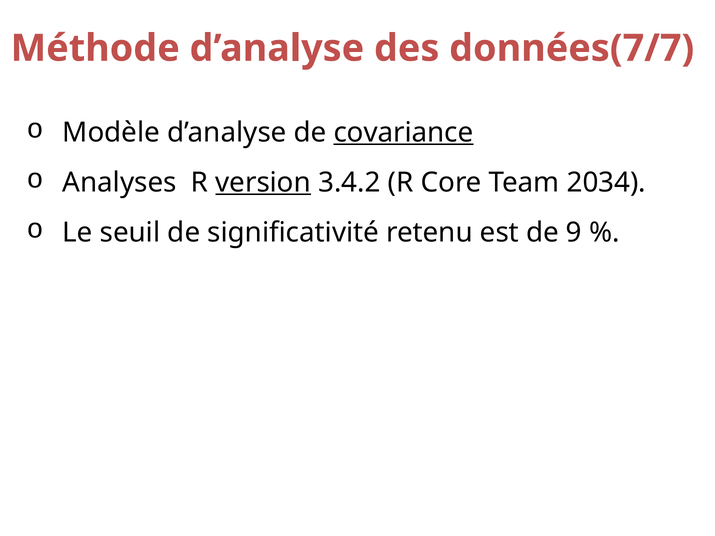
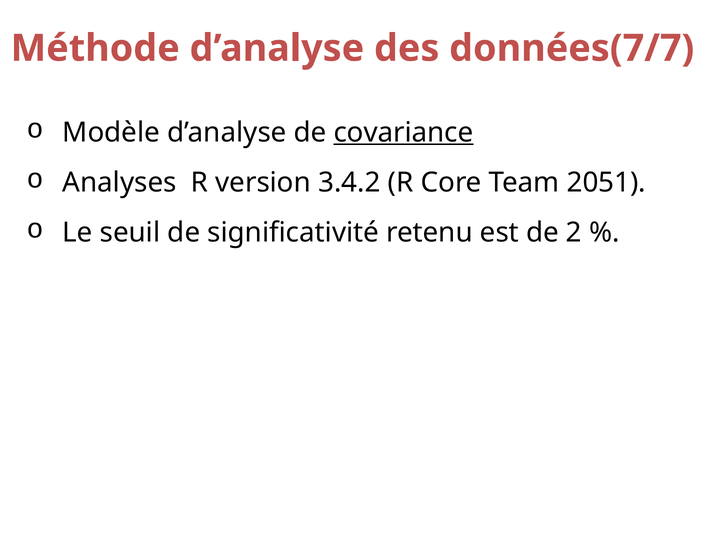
version underline: present -> none
2034: 2034 -> 2051
9: 9 -> 2
